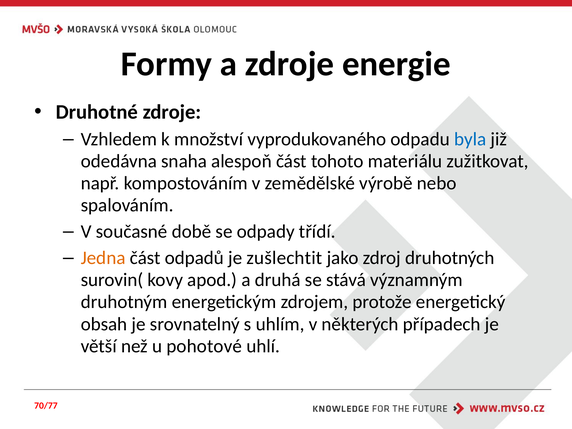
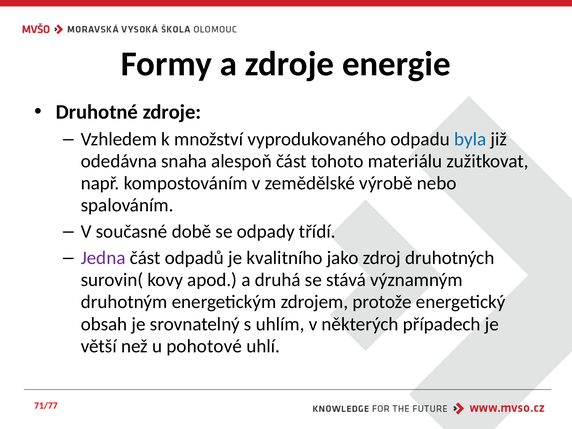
Jedna colour: orange -> purple
zušlechtit: zušlechtit -> kvalitního
70/77: 70/77 -> 71/77
